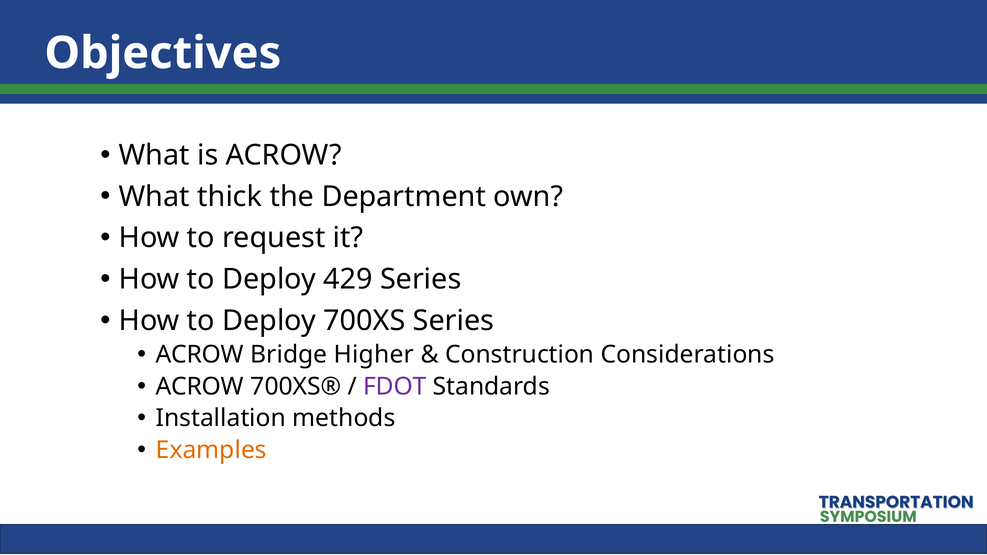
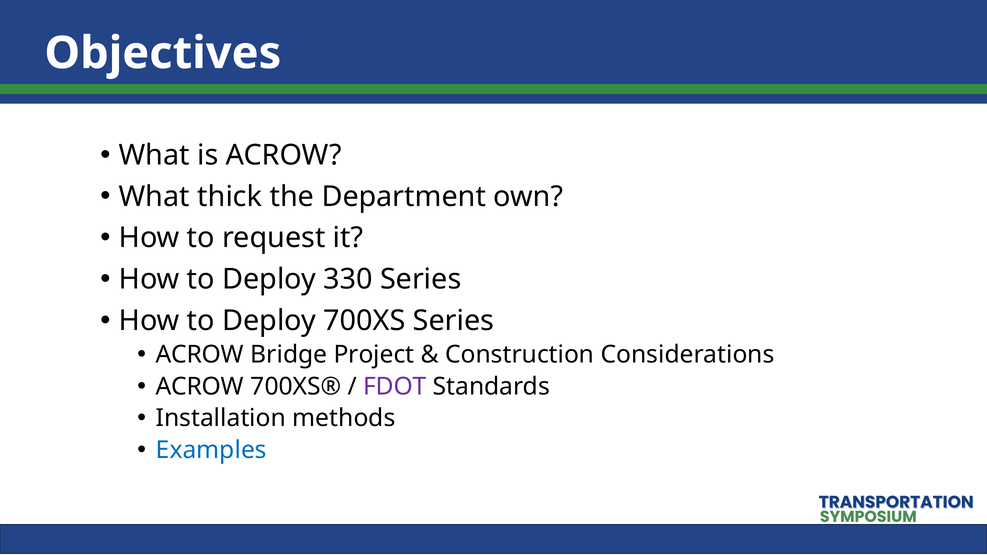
429: 429 -> 330
Higher: Higher -> Project
Examples colour: orange -> blue
